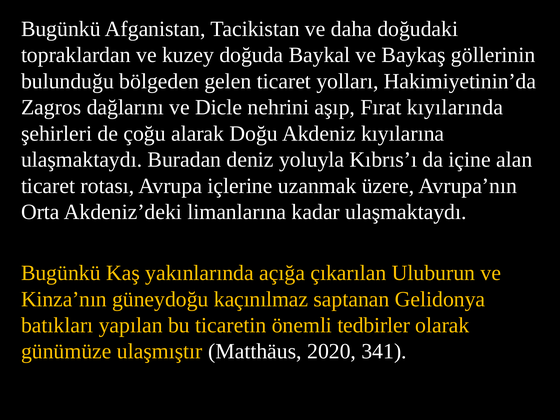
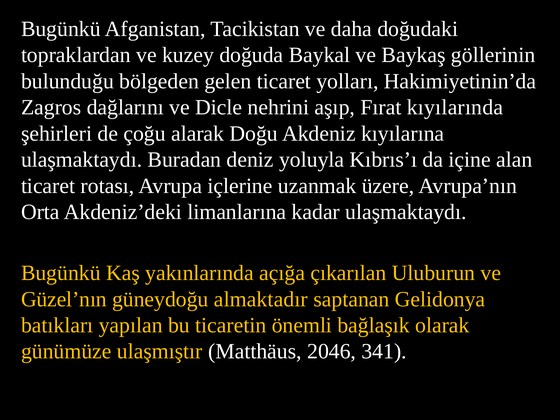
Kinza’nın: Kinza’nın -> Güzel’nın
kaçınılmaz: kaçınılmaz -> almaktadır
tedbirler: tedbirler -> bağlaşık
2020: 2020 -> 2046
